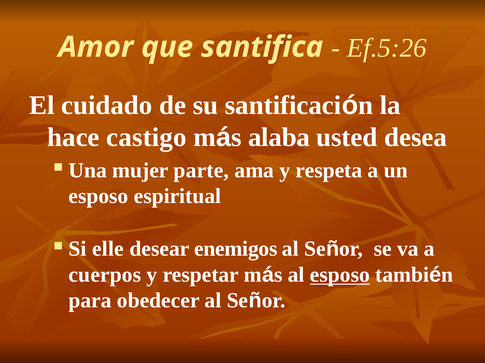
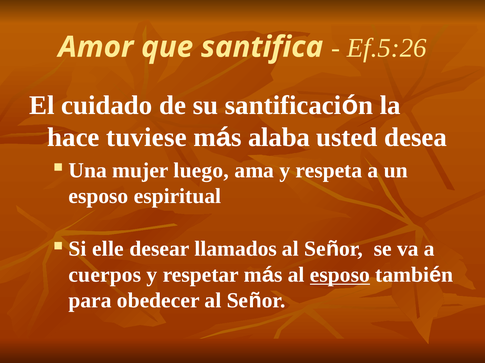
castigo: castigo -> tuviese
parte: parte -> luego
enemigos: enemigos -> llamados
